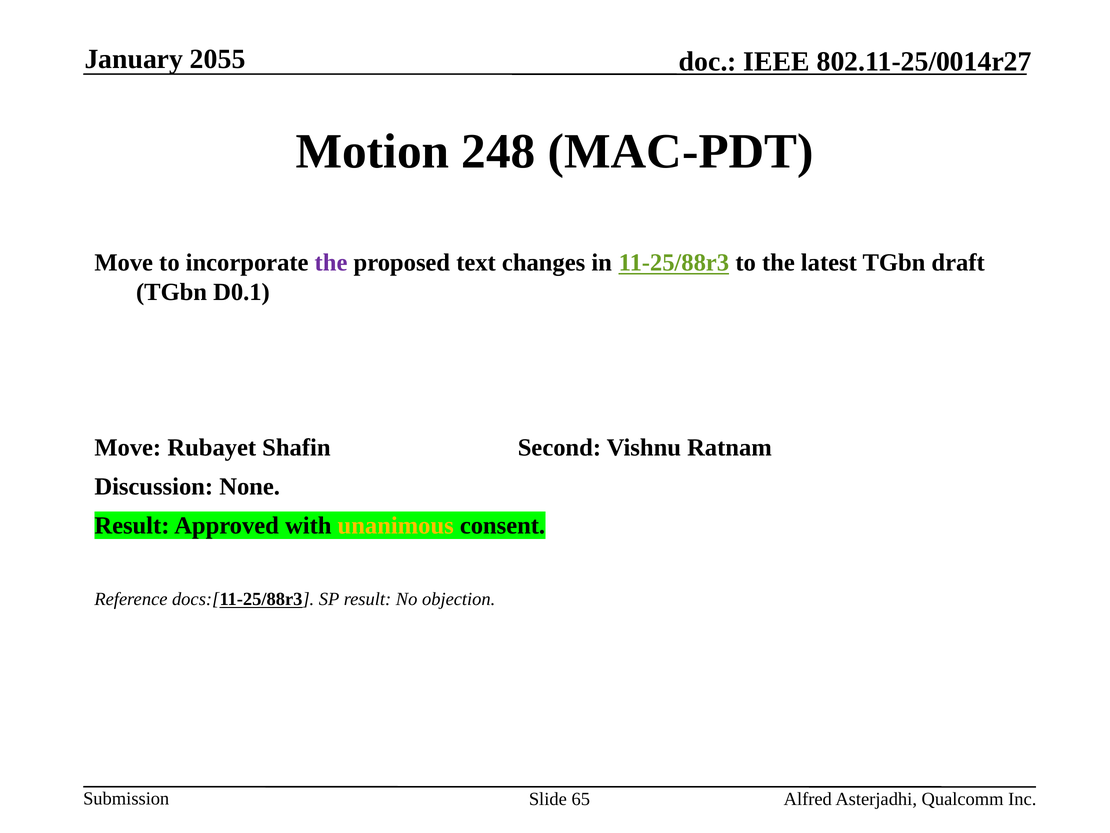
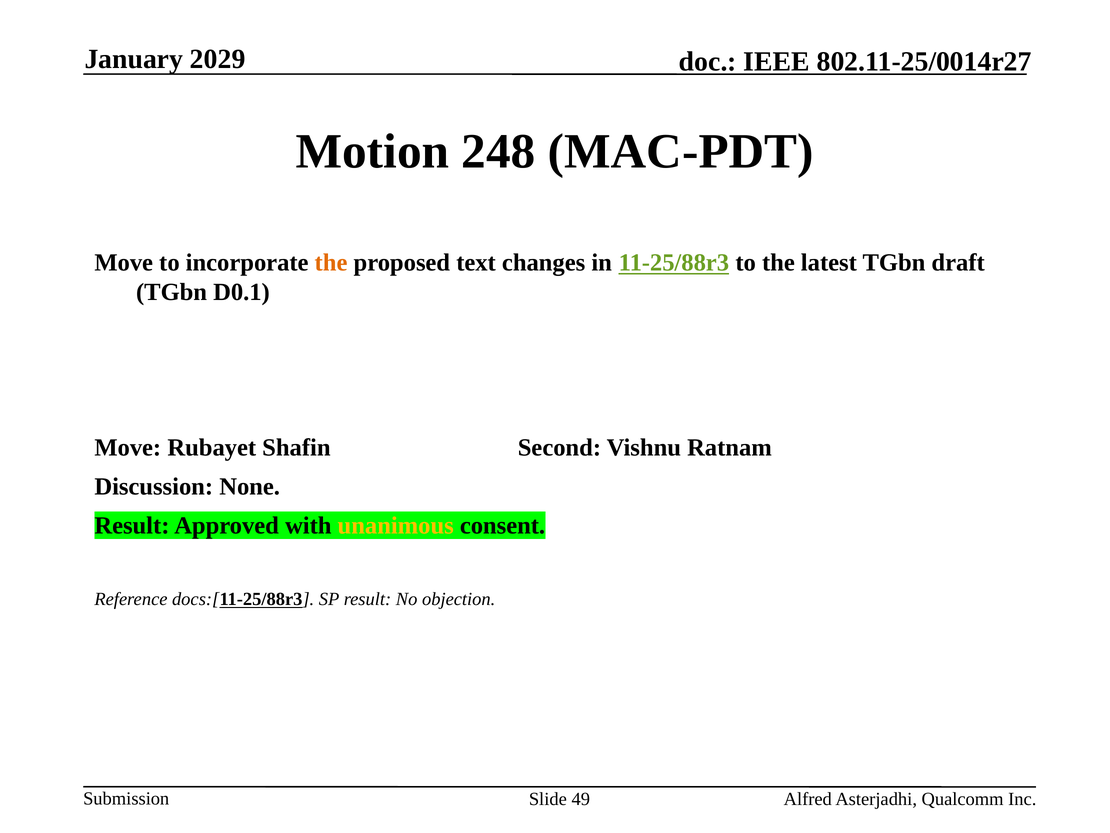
2055: 2055 -> 2029
the at (331, 263) colour: purple -> orange
65: 65 -> 49
